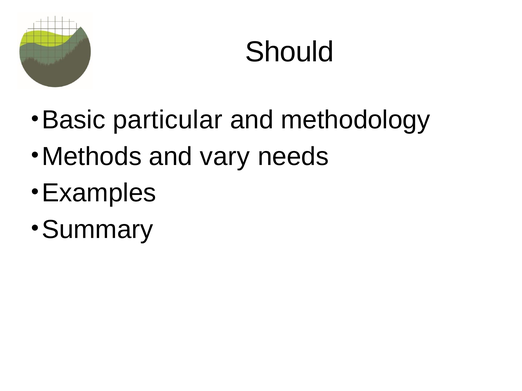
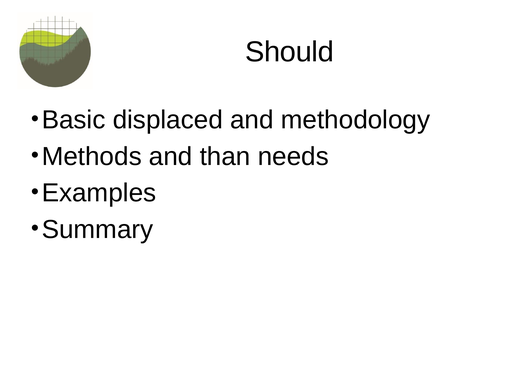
particular: particular -> displaced
vary: vary -> than
